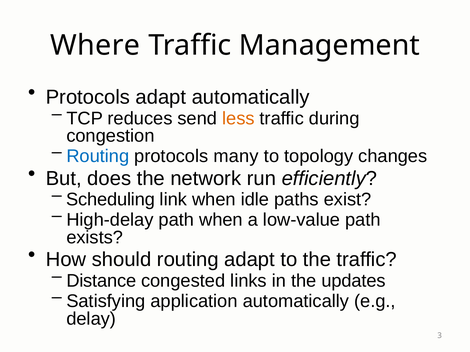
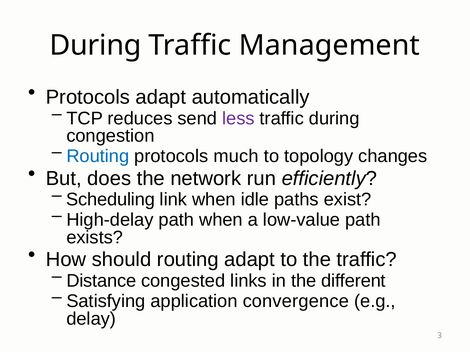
Where at (95, 45): Where -> During
less colour: orange -> purple
many: many -> much
updates: updates -> different
application automatically: automatically -> convergence
